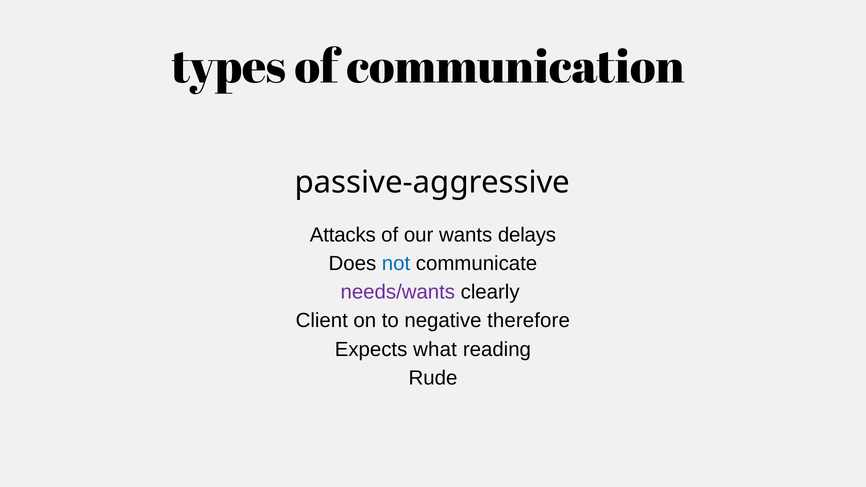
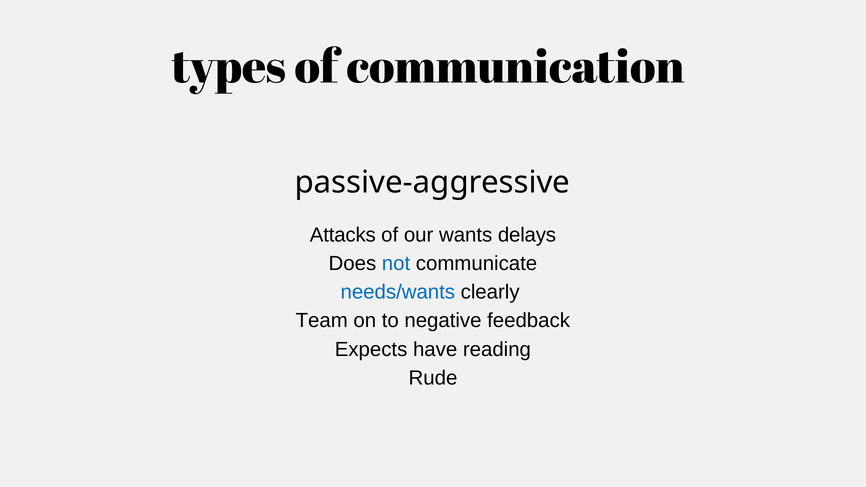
needs/wants colour: purple -> blue
Client: Client -> Team
therefore: therefore -> feedback
what: what -> have
